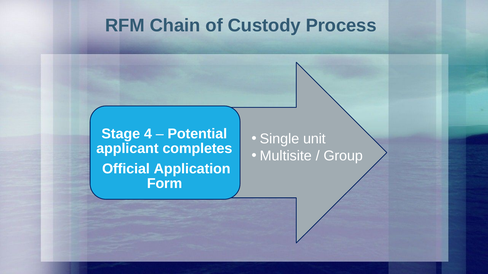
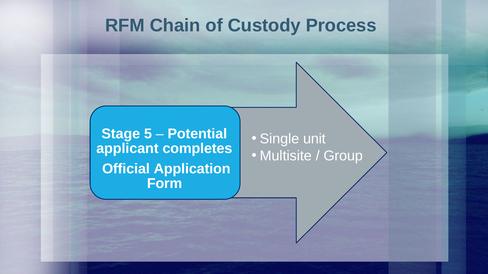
4: 4 -> 5
